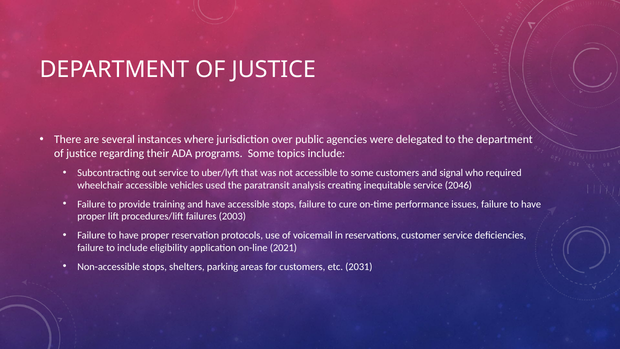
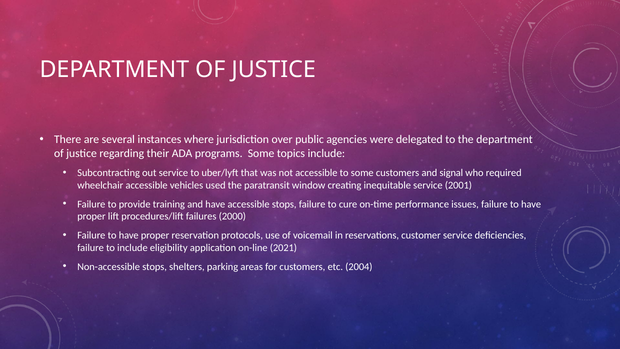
analysis: analysis -> window
2046: 2046 -> 2001
2003: 2003 -> 2000
2031: 2031 -> 2004
